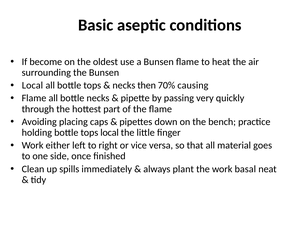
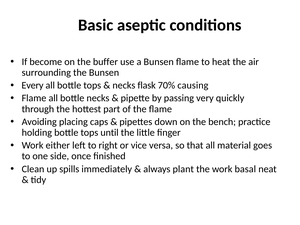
oldest: oldest -> buffer
Local at (32, 85): Local -> Every
then: then -> flask
tops local: local -> until
